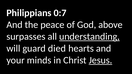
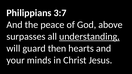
0:7: 0:7 -> 3:7
died: died -> then
Jesus underline: present -> none
